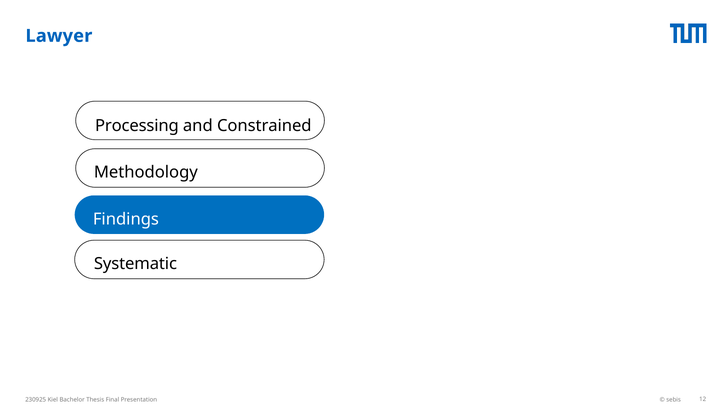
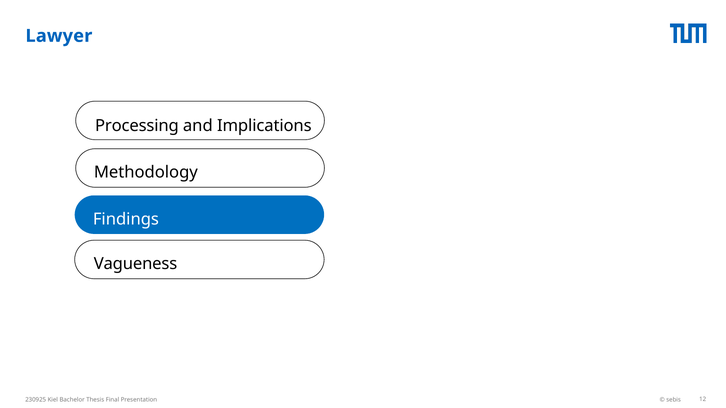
Constrained: Constrained -> Implications
Systematic: Systematic -> Vagueness
